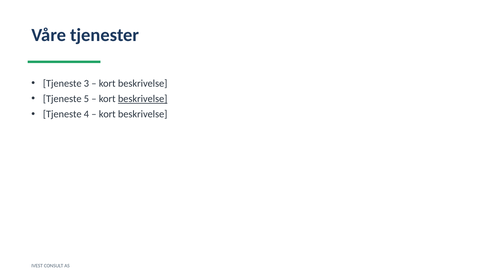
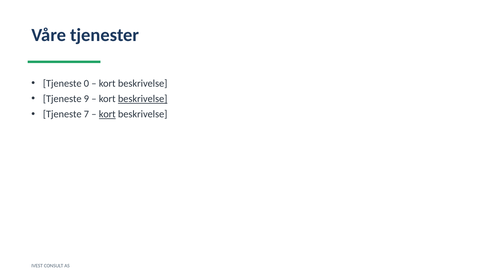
3: 3 -> 0
5: 5 -> 9
4: 4 -> 7
kort at (107, 114) underline: none -> present
